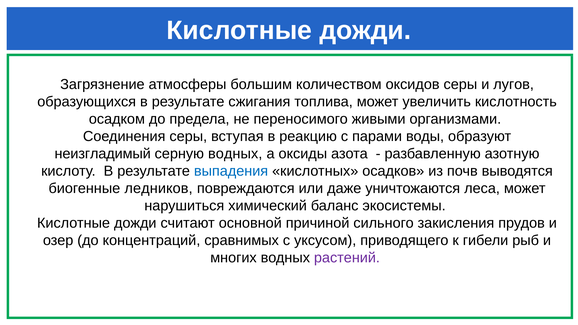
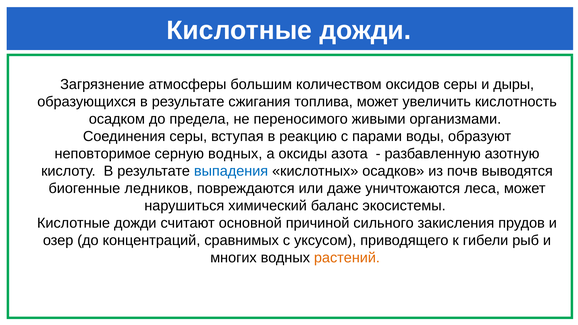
лугов: лугов -> дыры
неизгладимый: неизгладимый -> неповторимое
растений colour: purple -> orange
